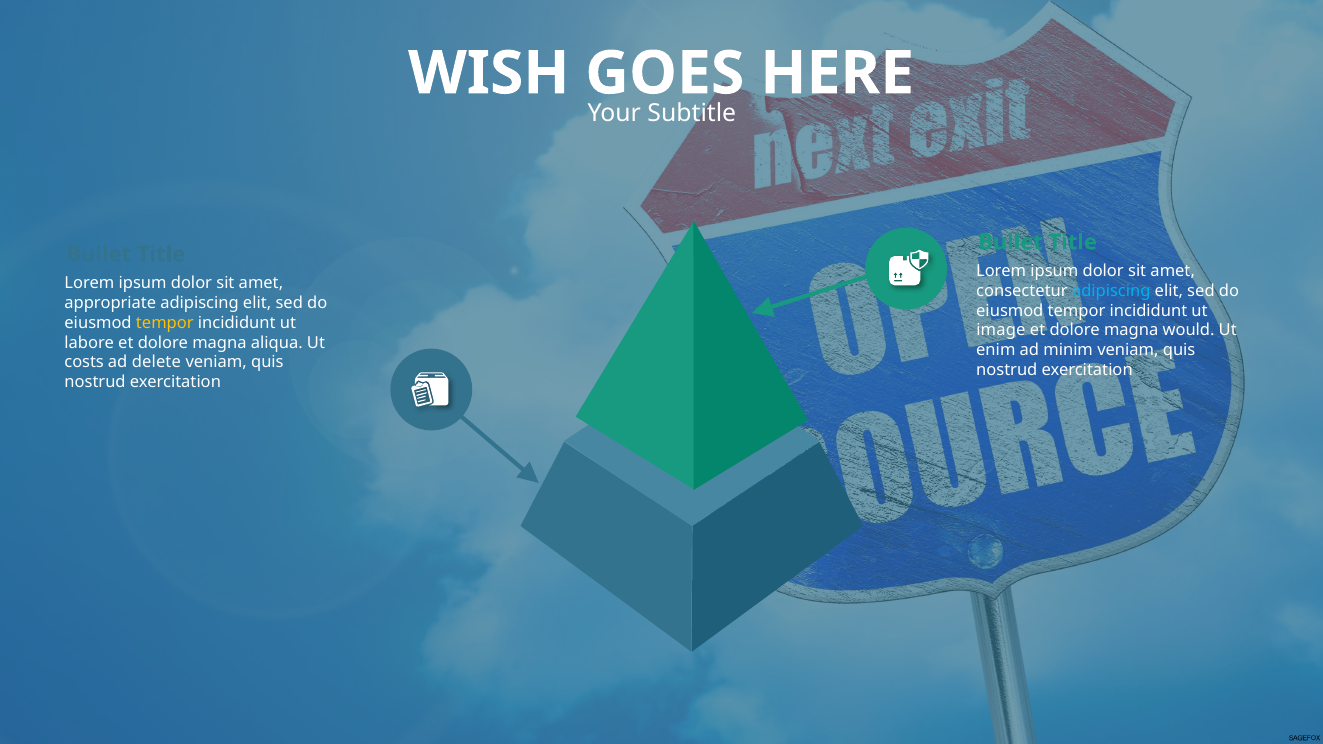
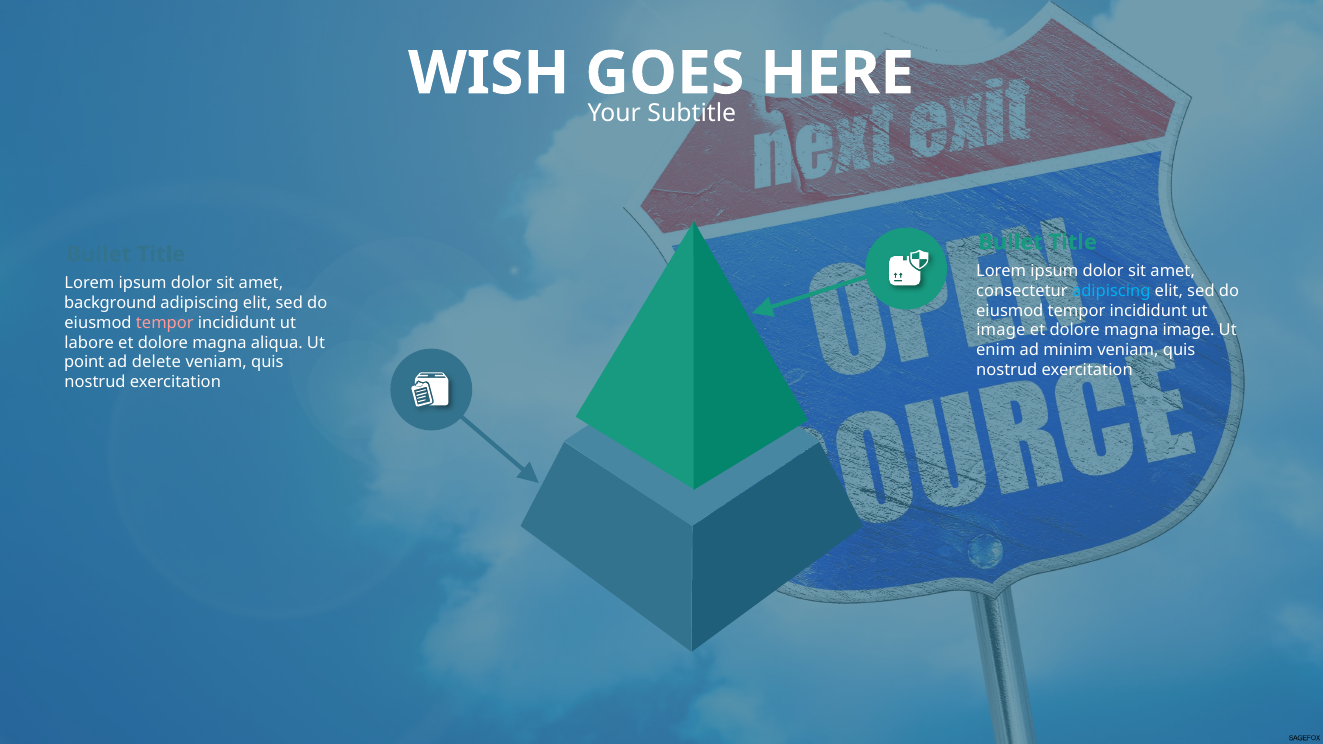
appropriate: appropriate -> background
tempor at (165, 323) colour: yellow -> pink
magna would: would -> image
costs: costs -> point
